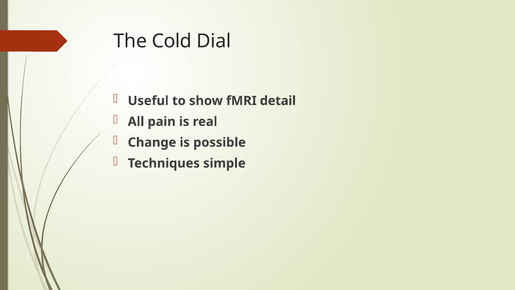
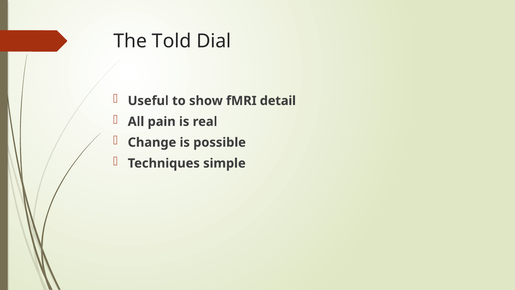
Cold: Cold -> Told
